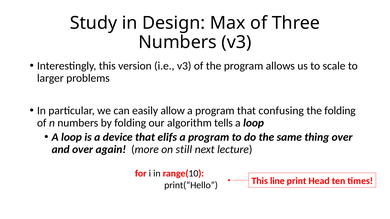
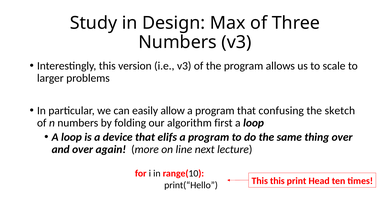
the folding: folding -> sketch
tells: tells -> first
still: still -> line
This line: line -> this
